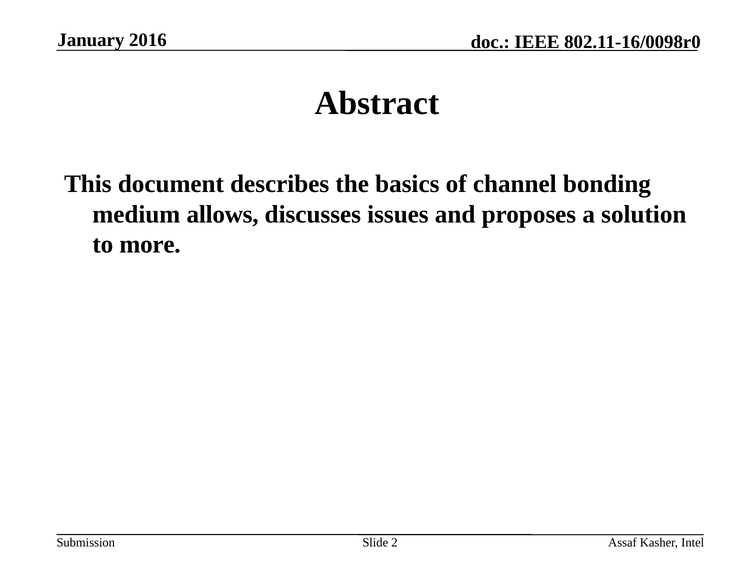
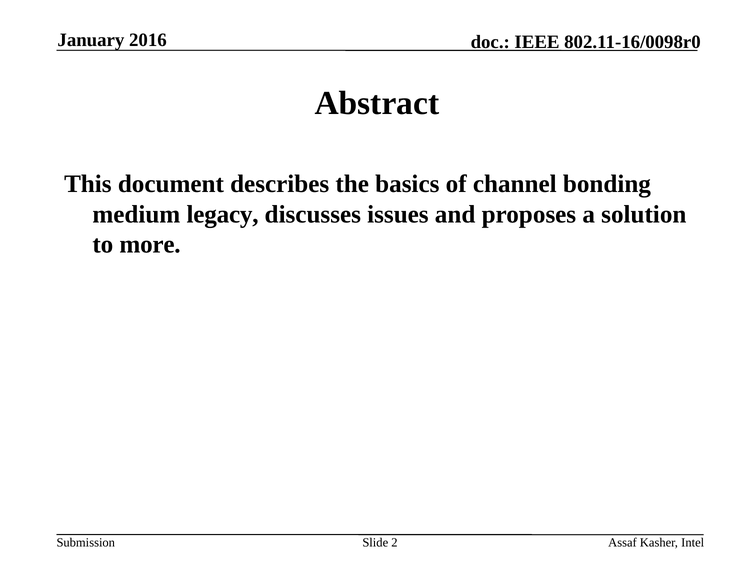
allows: allows -> legacy
